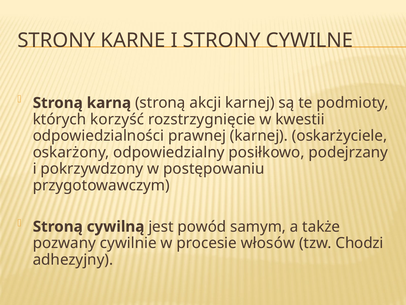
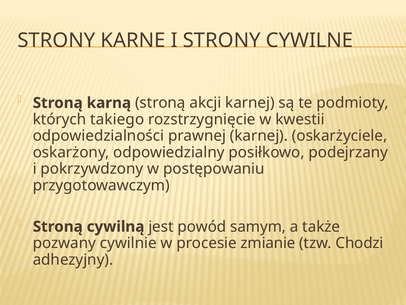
korzyść: korzyść -> takiego
włosów: włosów -> zmianie
